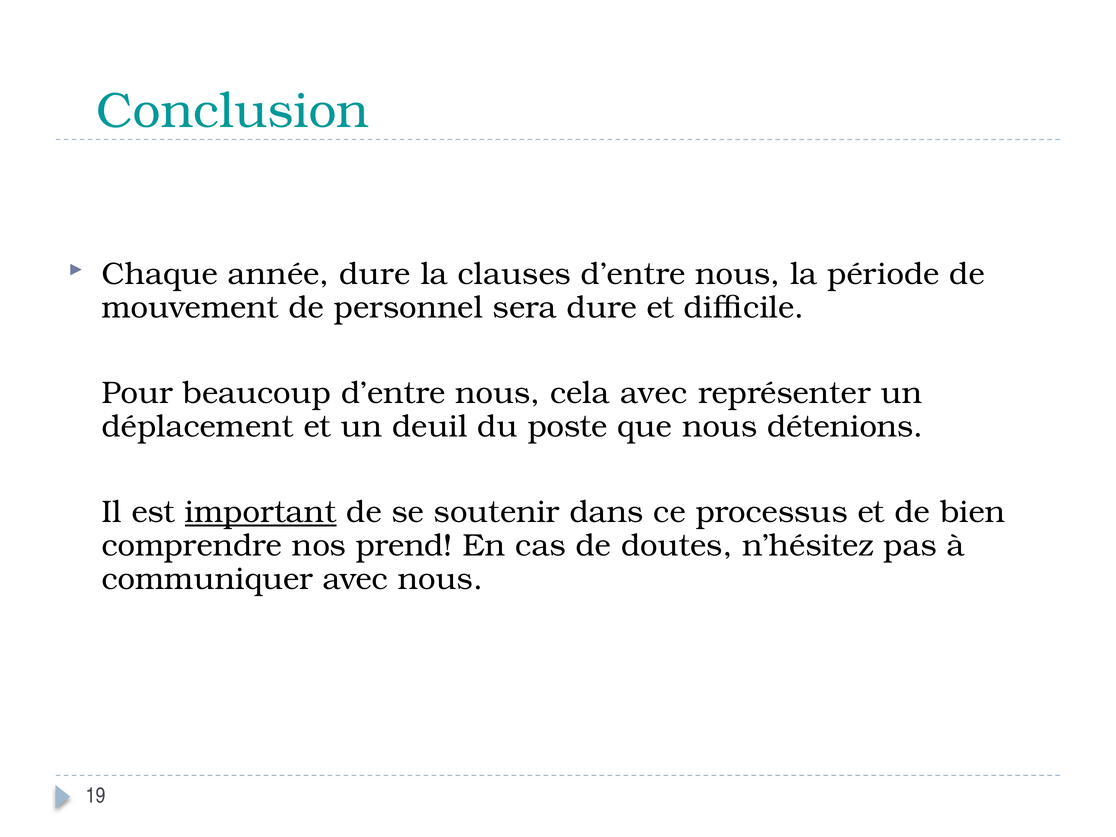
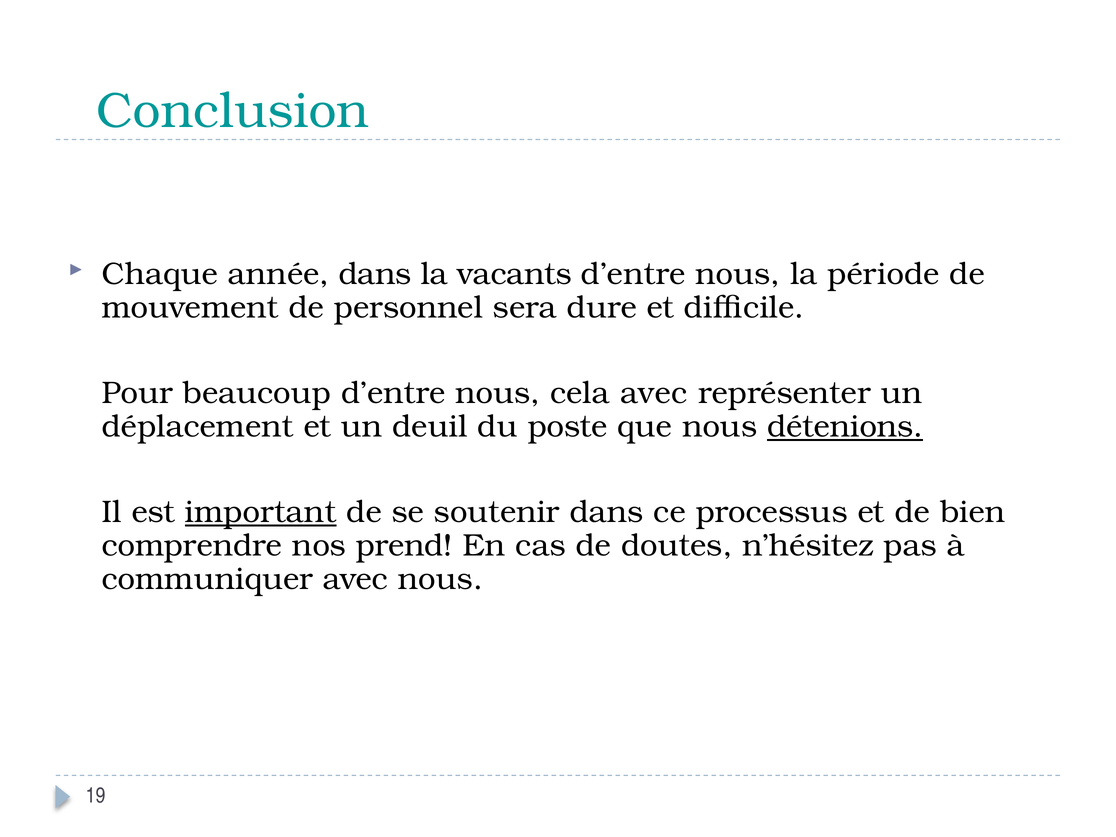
année dure: dure -> dans
clauses: clauses -> vacants
détenions underline: none -> present
